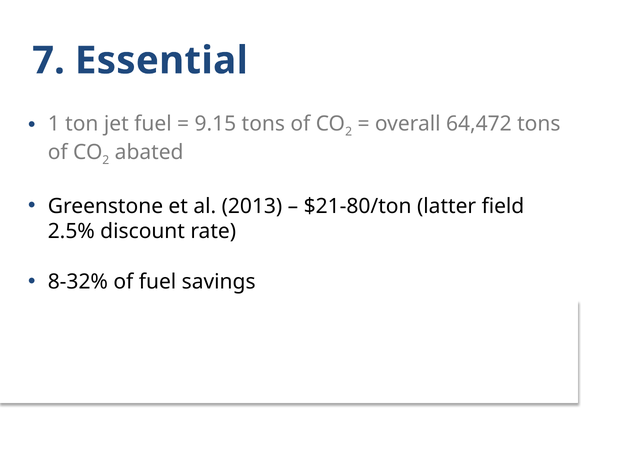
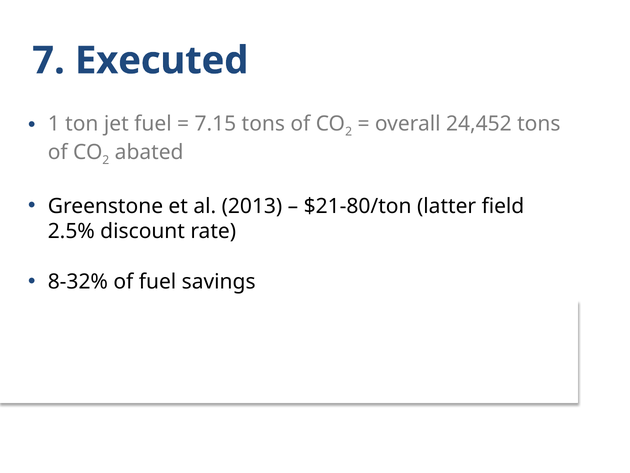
Essential: Essential -> Executed
9.15: 9.15 -> 7.15
64,472: 64,472 -> 24,452
